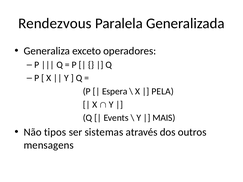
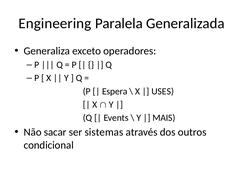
Rendezvous: Rendezvous -> Engineering
PELA: PELA -> USES
tipos: tipos -> sacar
mensagens: mensagens -> condicional
